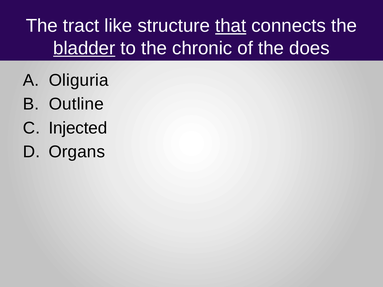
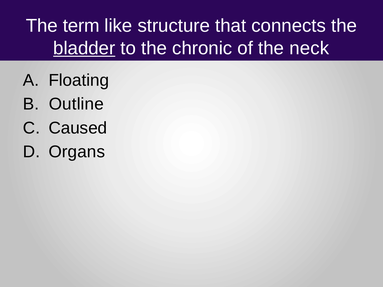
tract: tract -> term
that underline: present -> none
does: does -> neck
Oliguria: Oliguria -> Floating
Injected: Injected -> Caused
